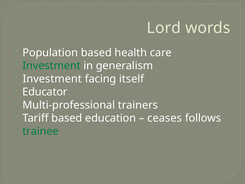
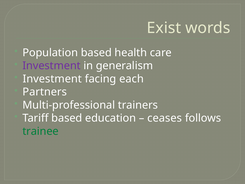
Lord: Lord -> Exist
Investment at (52, 66) colour: green -> purple
itself: itself -> each
Educator: Educator -> Partners
